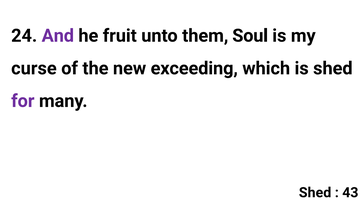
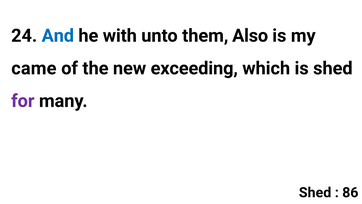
And colour: purple -> blue
fruit: fruit -> with
Soul: Soul -> Also
curse: curse -> came
43: 43 -> 86
